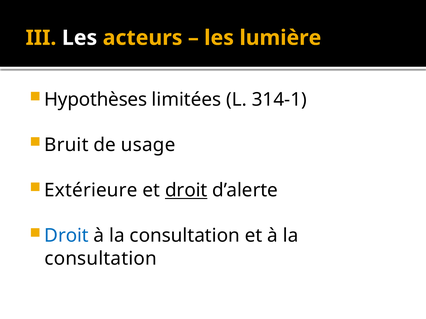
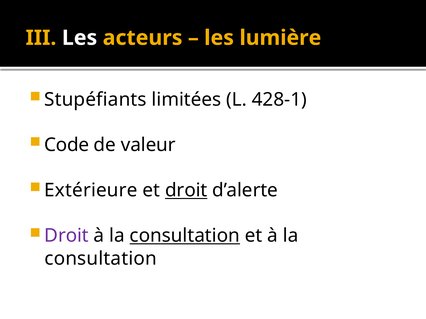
Hypothèses: Hypothèses -> Stupéfiants
314-1: 314-1 -> 428-1
Bruit: Bruit -> Code
usage: usage -> valeur
Droit at (67, 236) colour: blue -> purple
consultation at (185, 236) underline: none -> present
